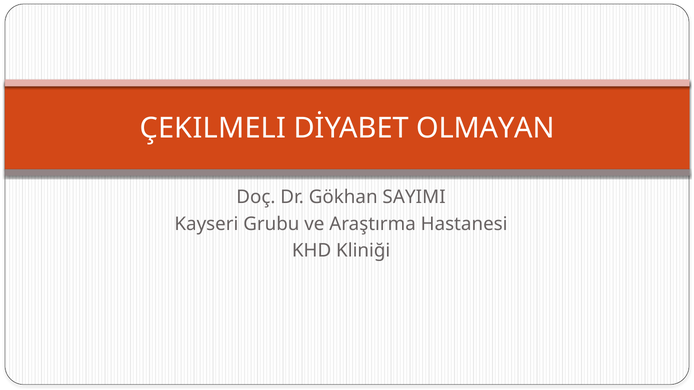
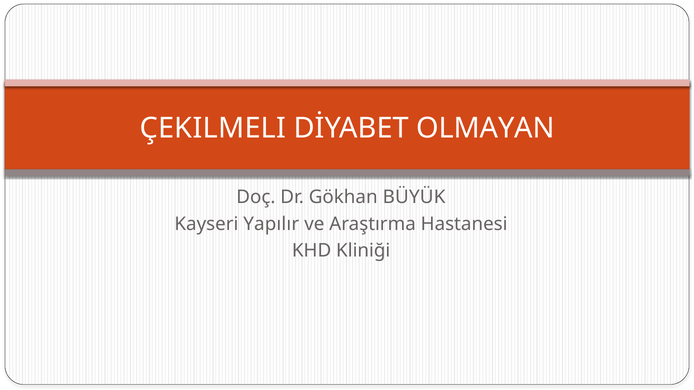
SAYIMI: SAYIMI -> BÜYÜK
Grubu: Grubu -> Yapılır
